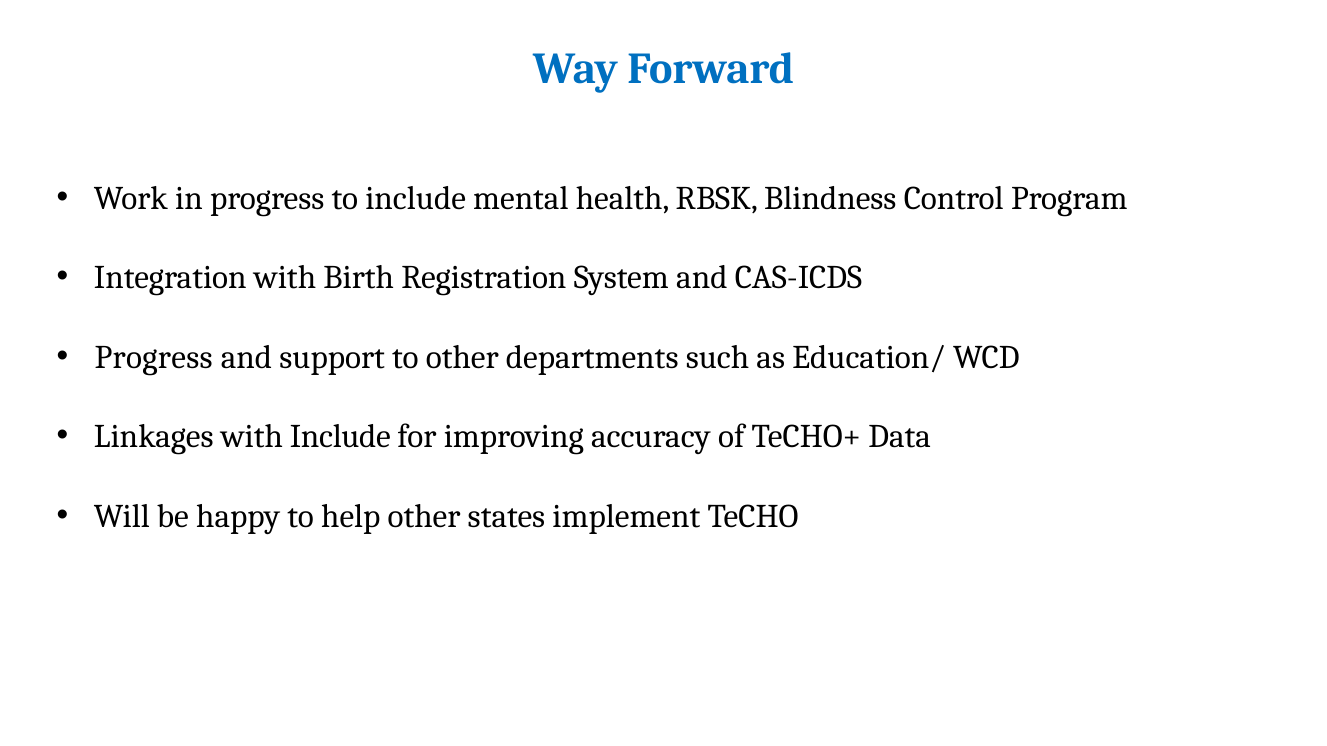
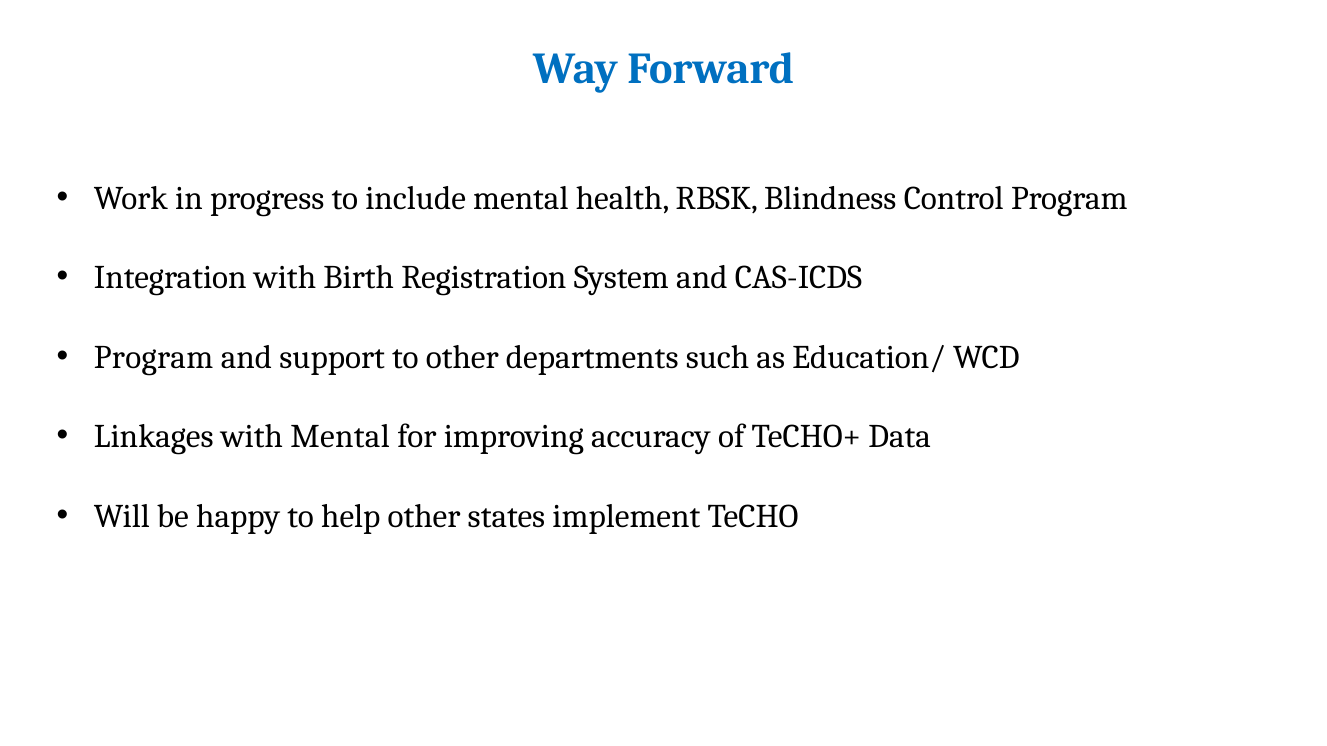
Progress at (154, 357): Progress -> Program
with Include: Include -> Mental
